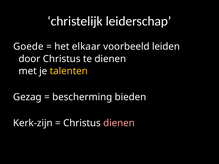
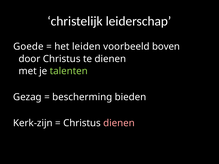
elkaar: elkaar -> leiden
leiden: leiden -> boven
talenten colour: yellow -> light green
